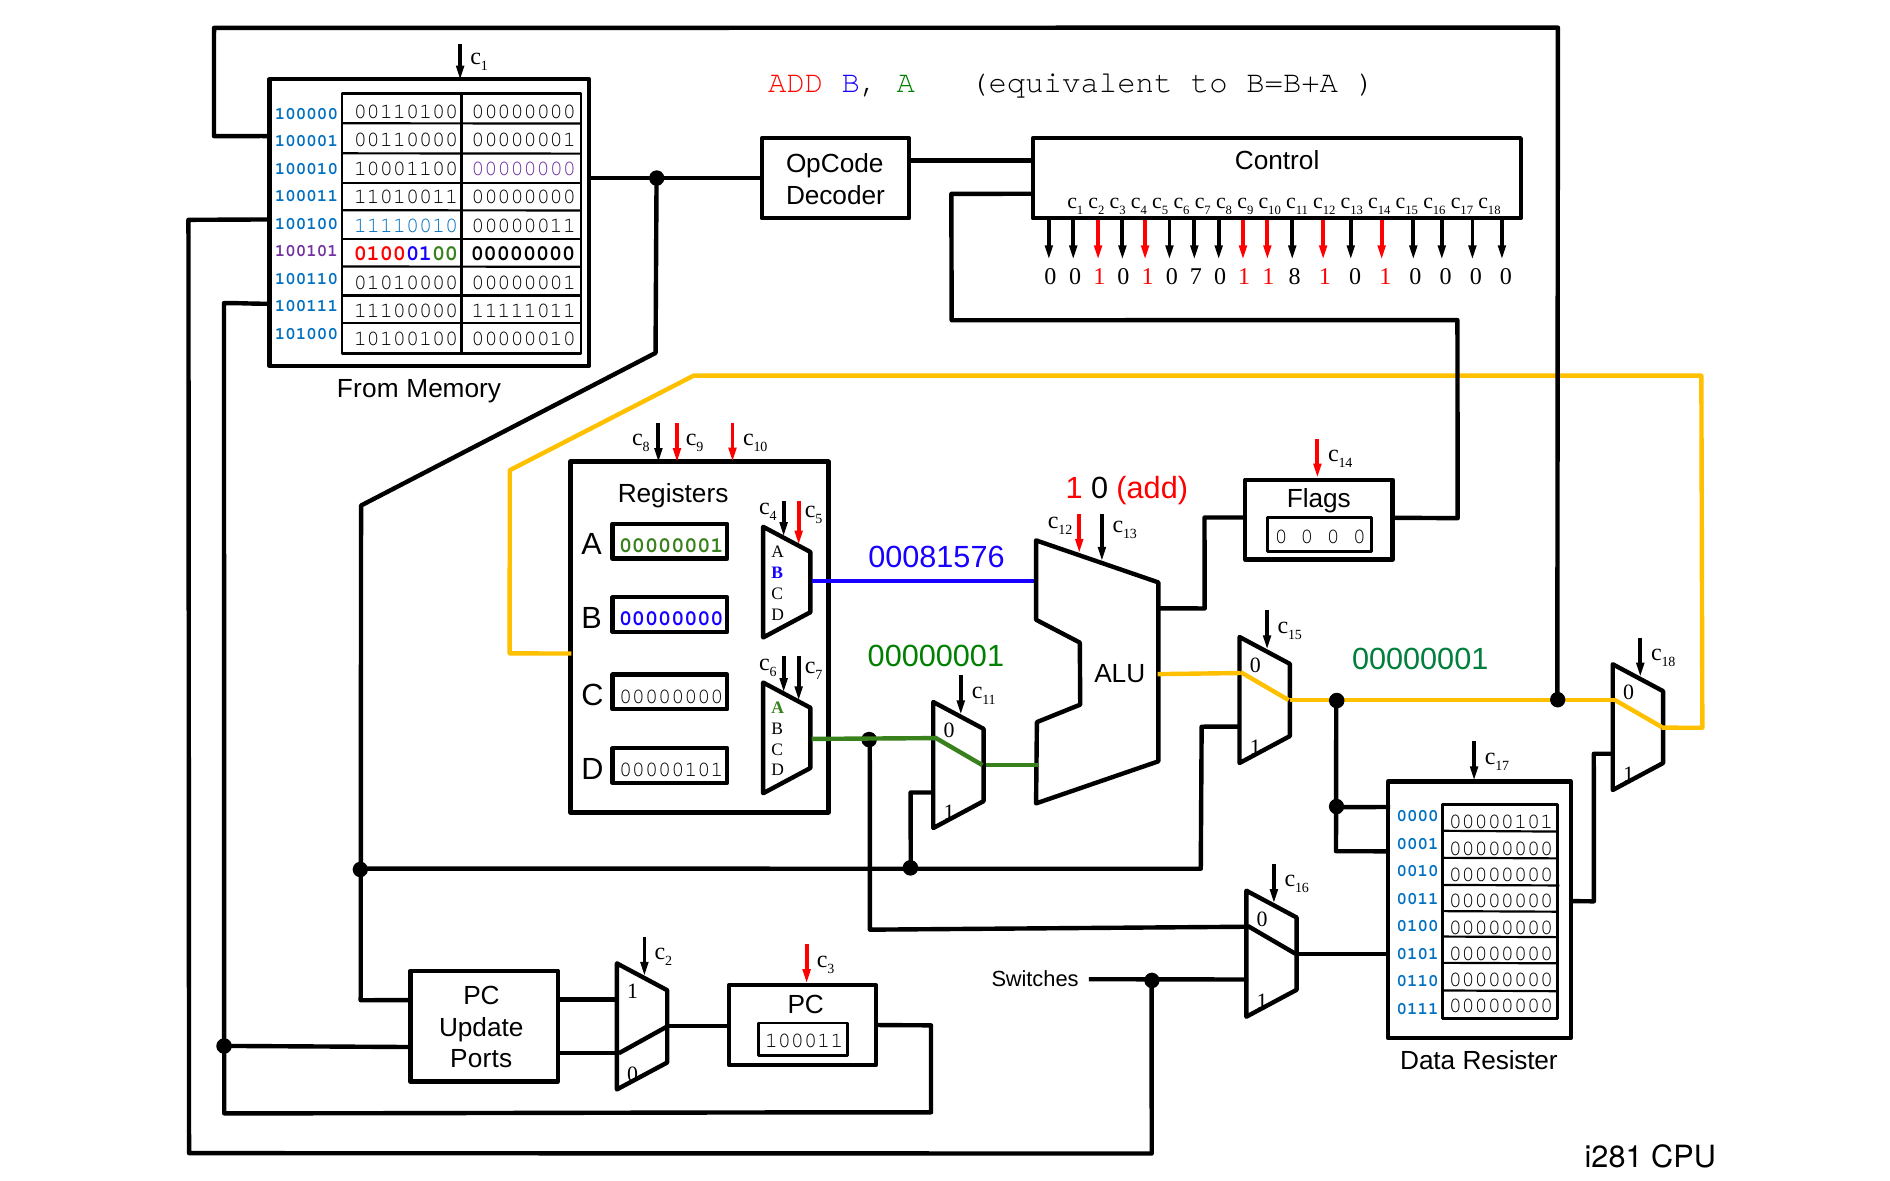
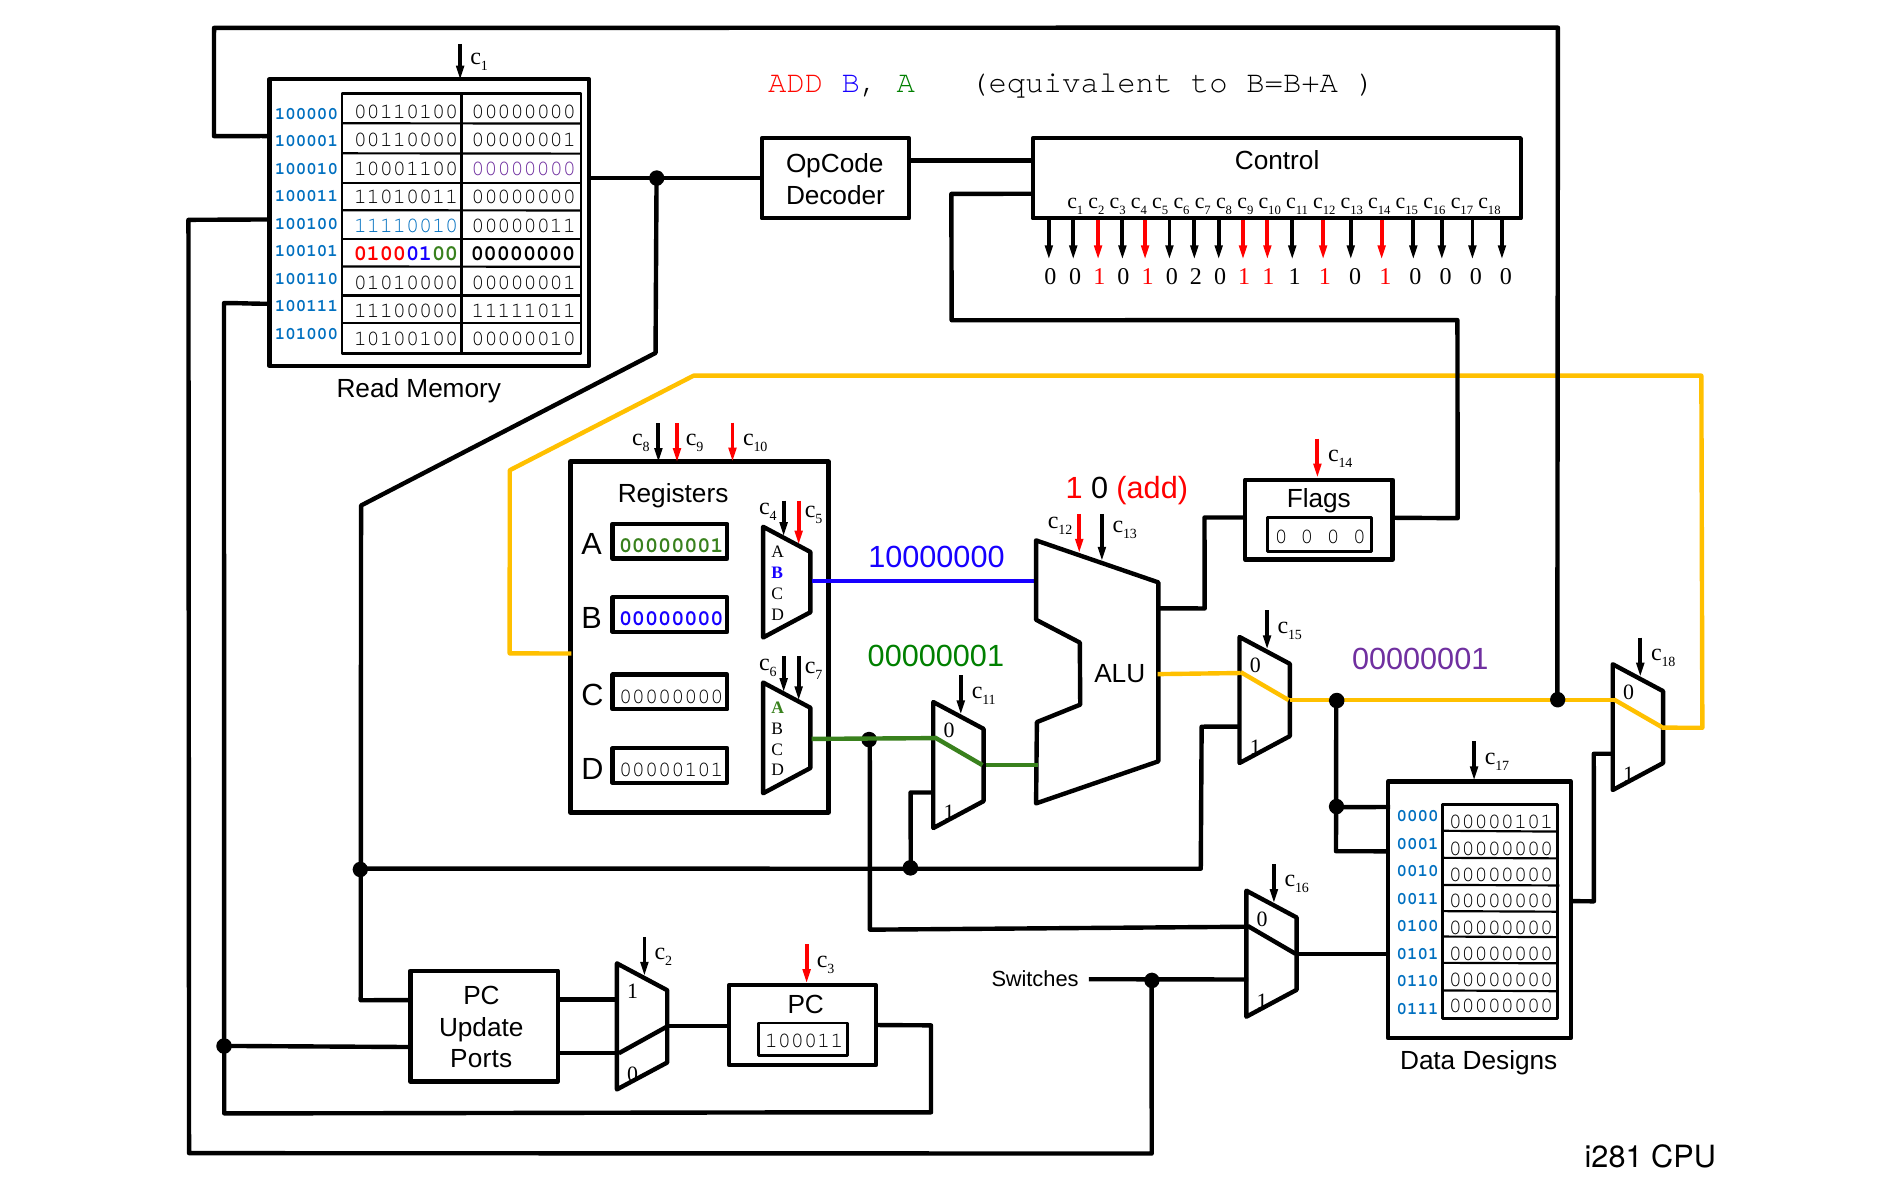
100101 colour: purple -> blue
0 7: 7 -> 2
0 1 1 8: 8 -> 1
From: From -> Read
00081576: 00081576 -> 10000000
00000001 at (1420, 659) colour: green -> purple
Resister: Resister -> Designs
